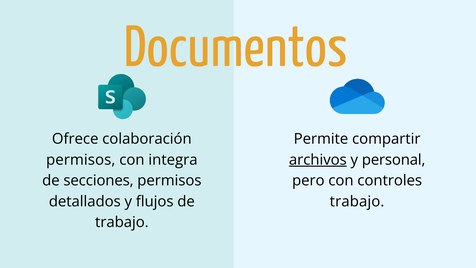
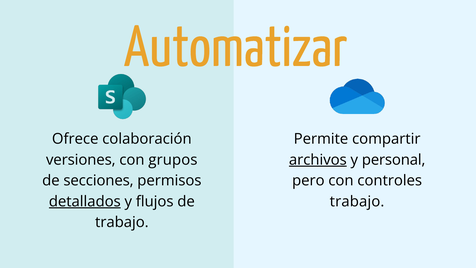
Documentos: Documentos -> Automatizar
permisos at (81, 160): permisos -> versiones
integra: integra -> grupos
detallados underline: none -> present
